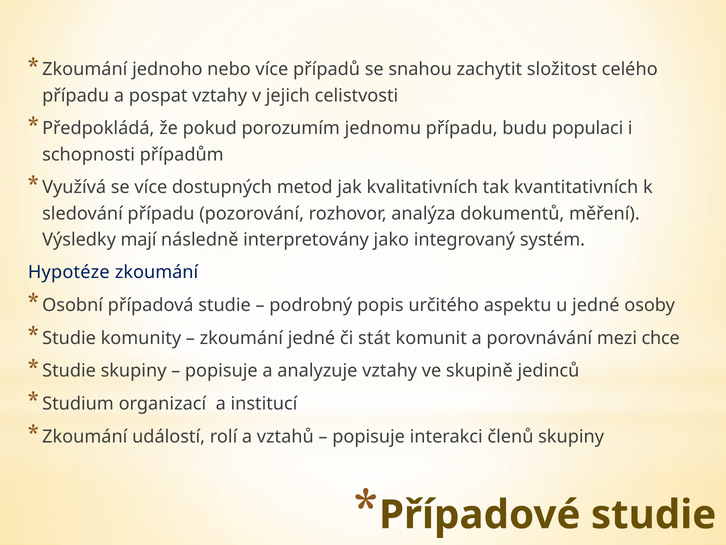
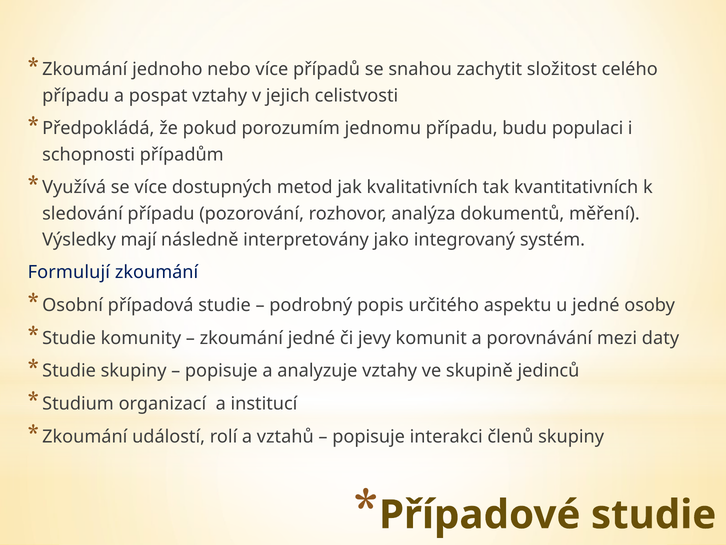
Hypotéze: Hypotéze -> Formulují
stát: stát -> jevy
chce: chce -> daty
